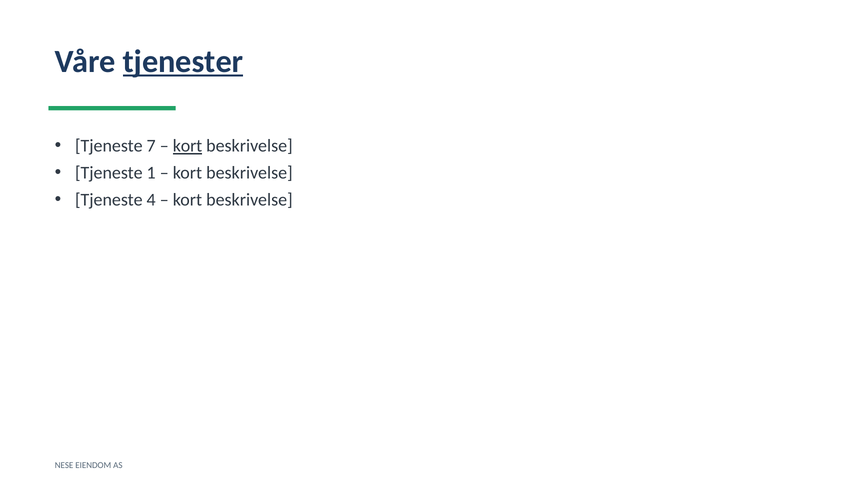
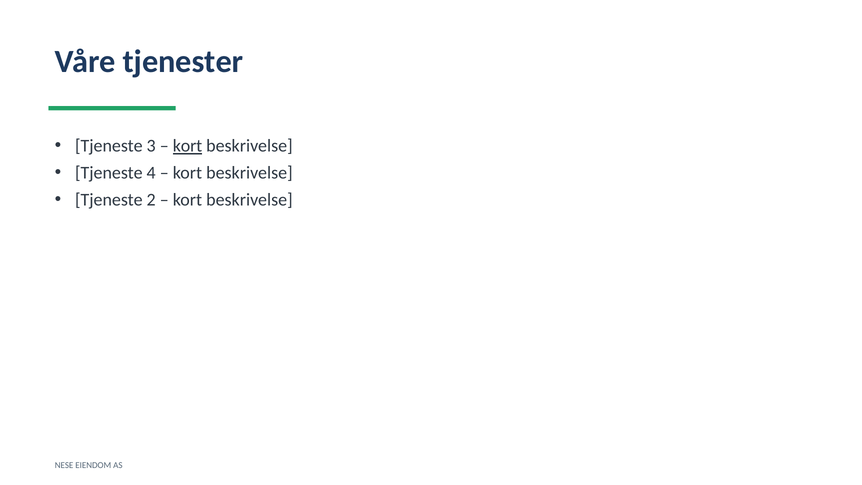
tjenester underline: present -> none
7: 7 -> 3
1: 1 -> 4
4: 4 -> 2
